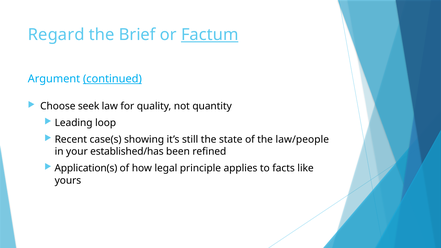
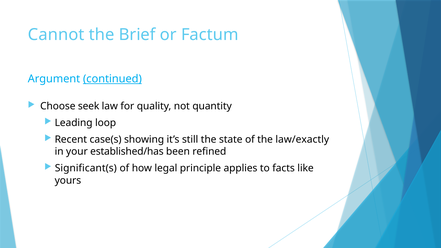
Regard: Regard -> Cannot
Factum underline: present -> none
law/people: law/people -> law/exactly
Application(s: Application(s -> Significant(s
